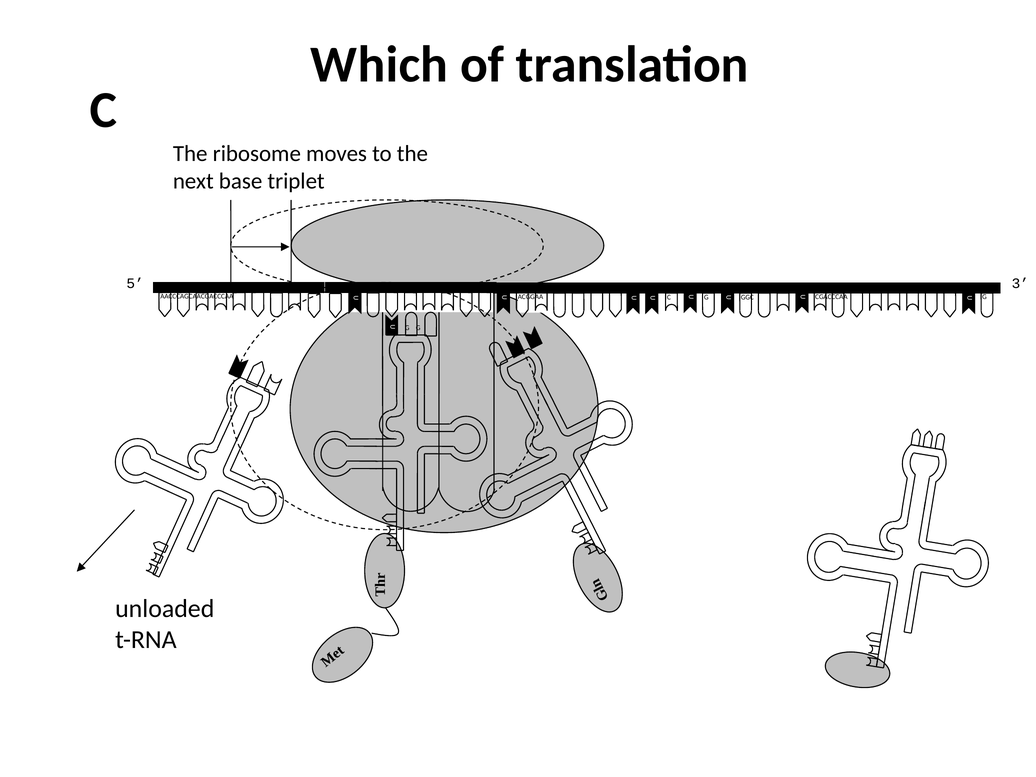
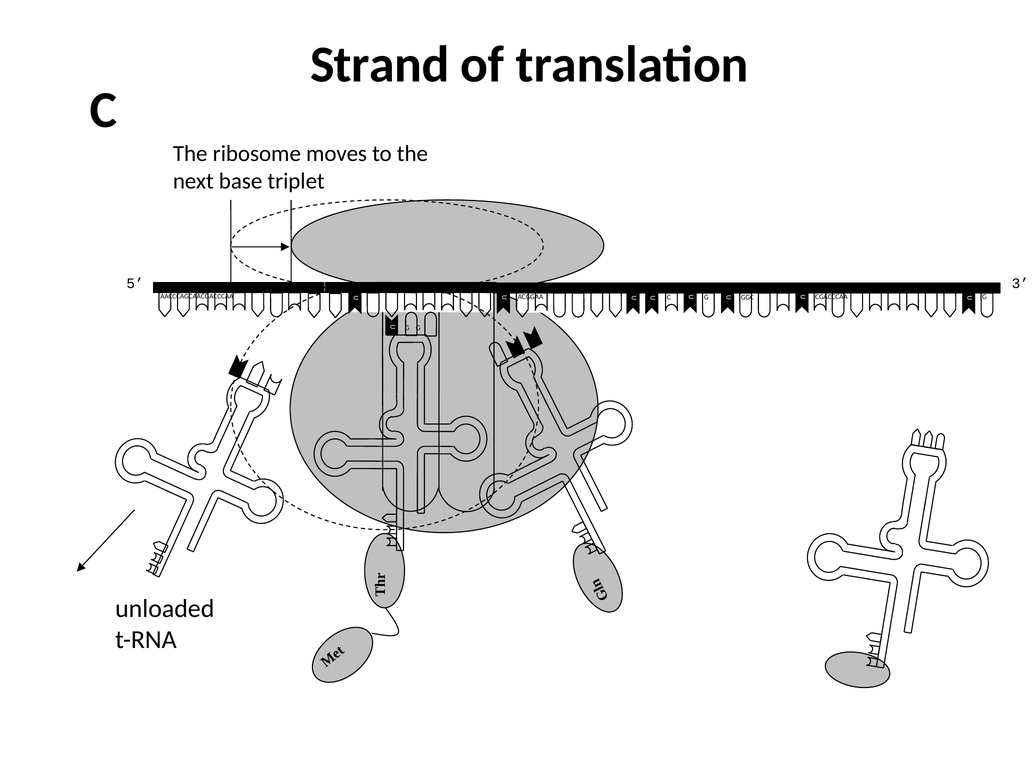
Which: Which -> Strand
